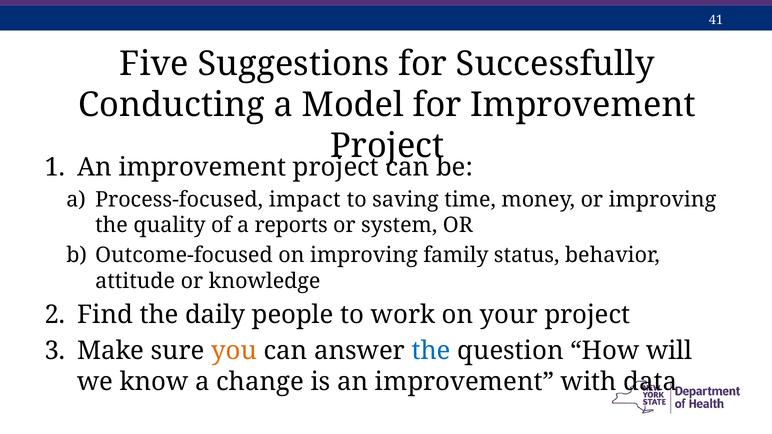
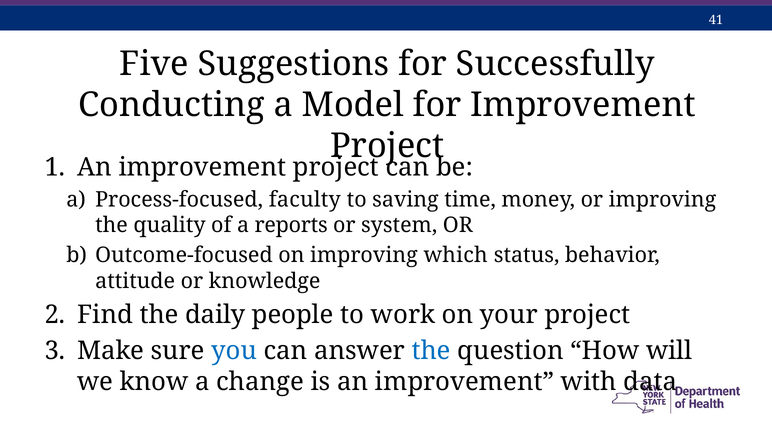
impact: impact -> faculty
family: family -> which
you colour: orange -> blue
